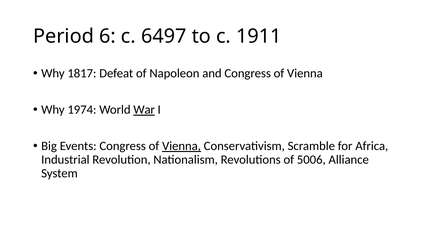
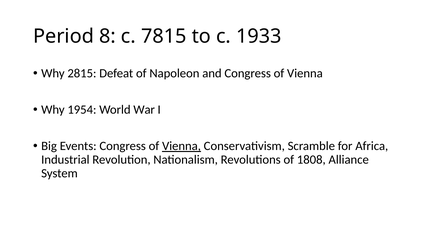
6: 6 -> 8
6497: 6497 -> 7815
1911: 1911 -> 1933
1817: 1817 -> 2815
1974: 1974 -> 1954
War underline: present -> none
5006: 5006 -> 1808
